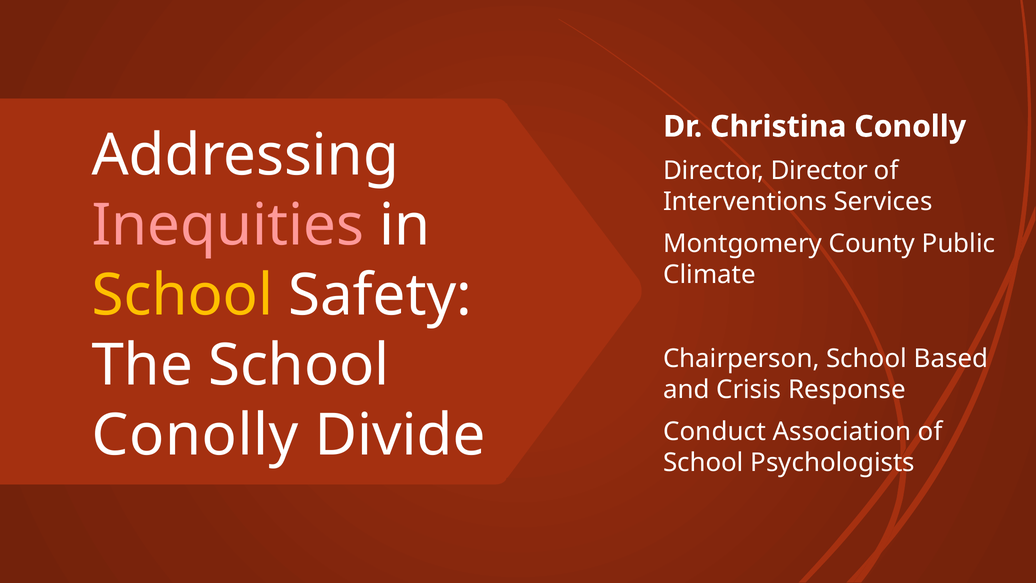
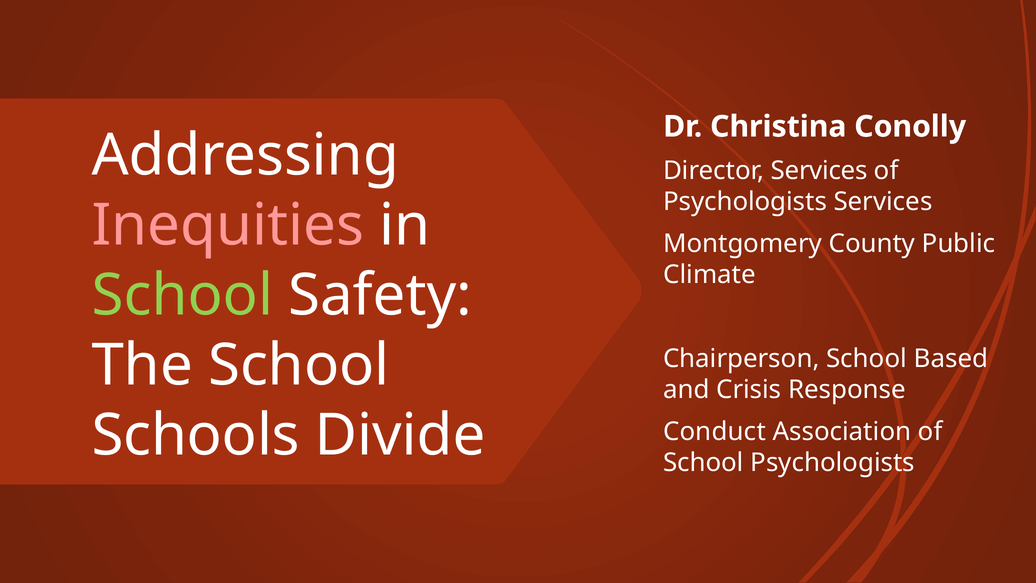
Director Director: Director -> Services
Interventions at (745, 202): Interventions -> Psychologists
School at (182, 295) colour: yellow -> light green
Conolly at (195, 435): Conolly -> Schools
